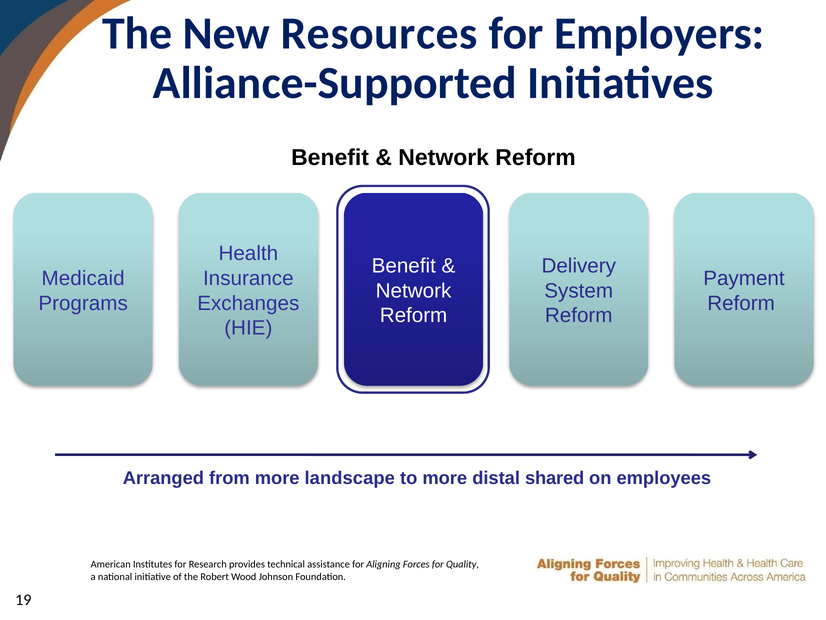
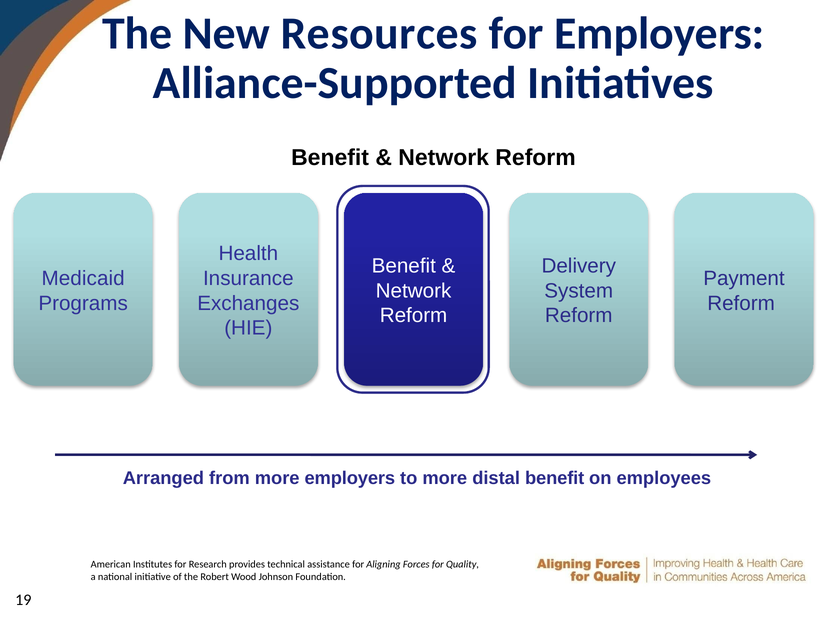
more landscape: landscape -> employers
distal shared: shared -> benefit
